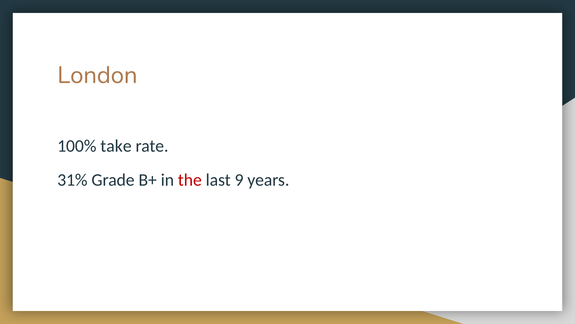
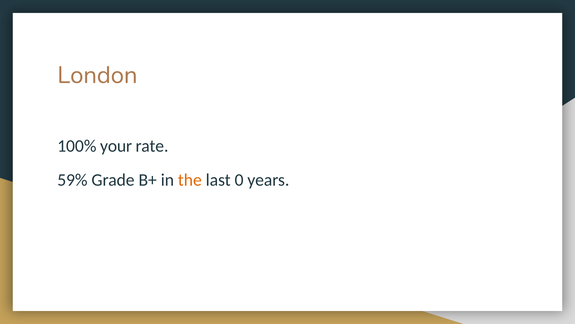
take: take -> your
31%: 31% -> 59%
the colour: red -> orange
9: 9 -> 0
